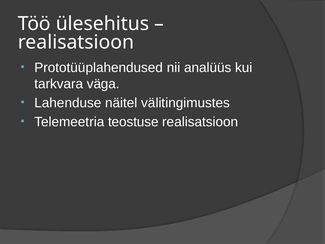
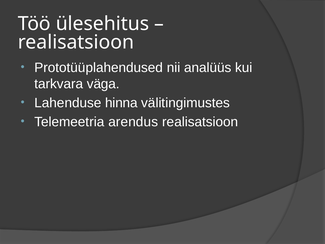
näitel: näitel -> hinna
teostuse: teostuse -> arendus
